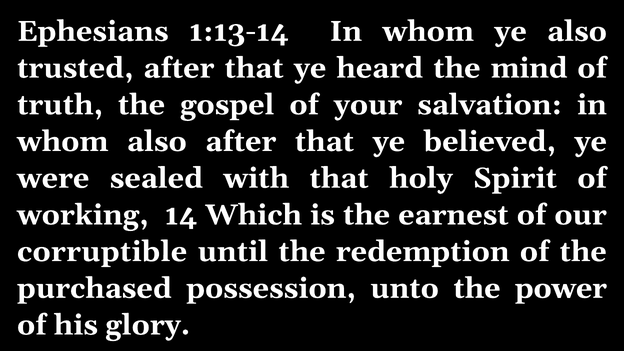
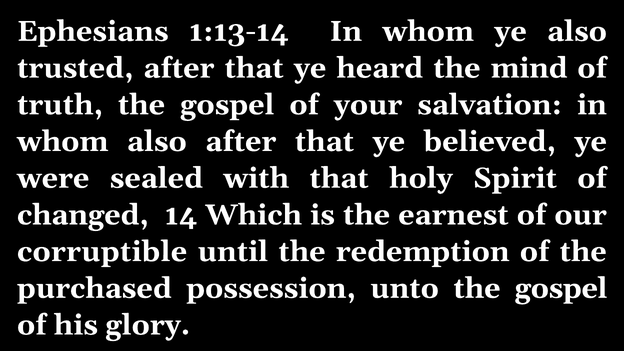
working: working -> changed
unto the power: power -> gospel
